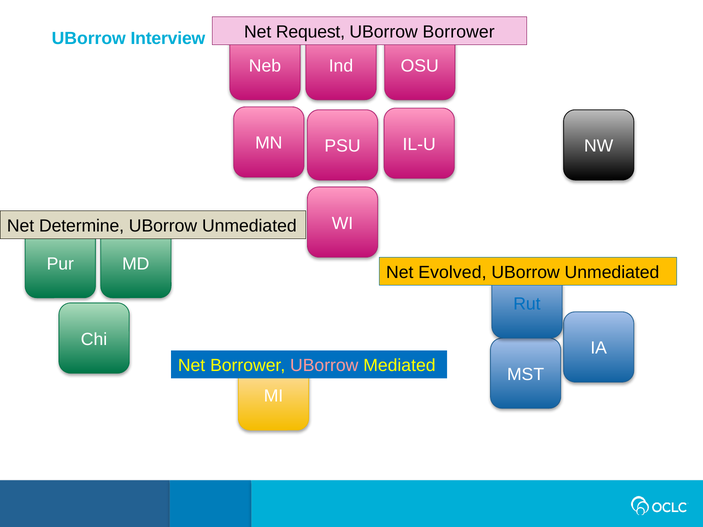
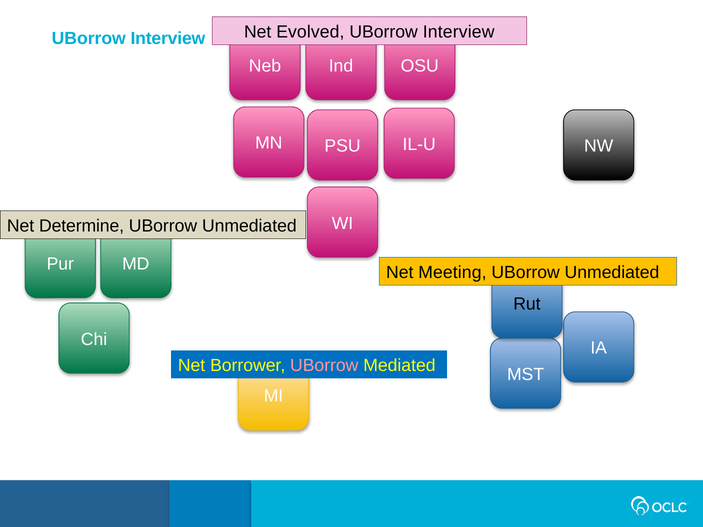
Request: Request -> Evolved
Borrower at (459, 32): Borrower -> Interview
Evolved: Evolved -> Meeting
Rut colour: blue -> black
